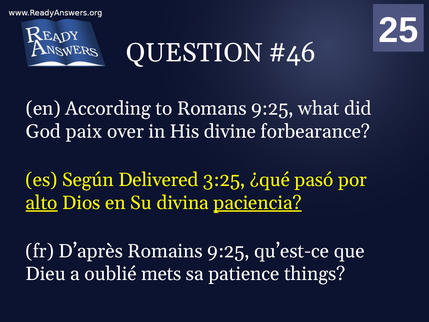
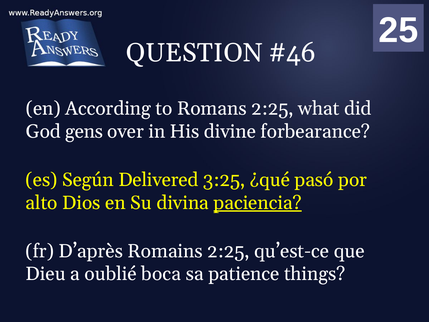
Romans 9:25: 9:25 -> 2:25
paix: paix -> gens
alto underline: present -> none
Romains 9:25: 9:25 -> 2:25
mets: mets -> boca
